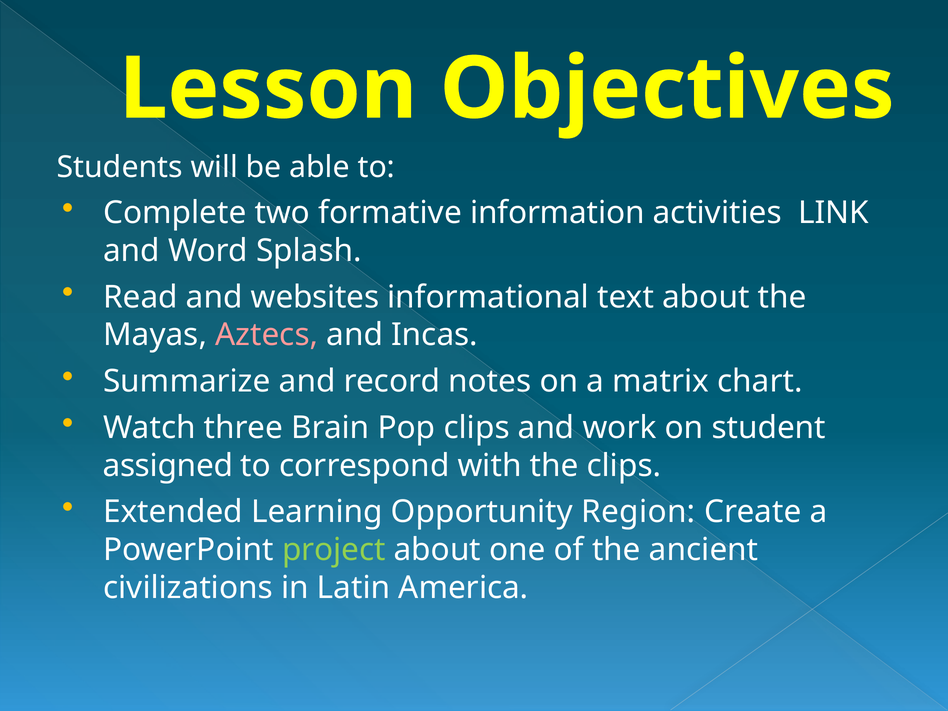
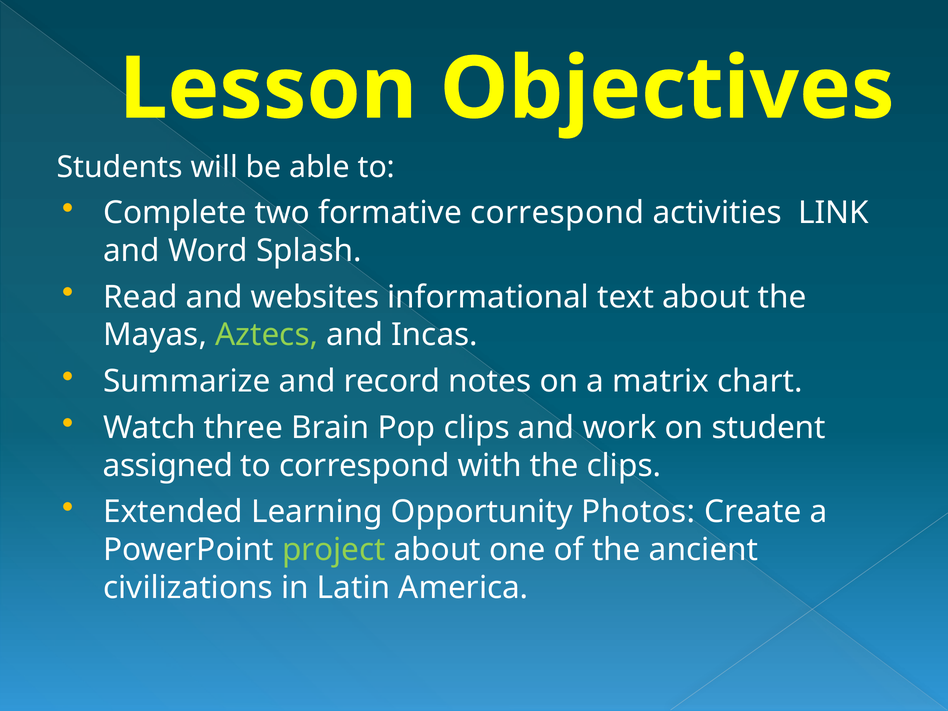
formative information: information -> correspond
Aztecs colour: pink -> light green
Region: Region -> Photos
